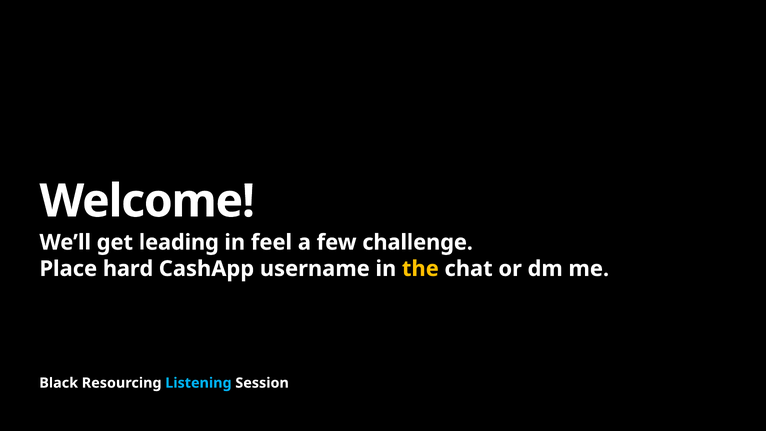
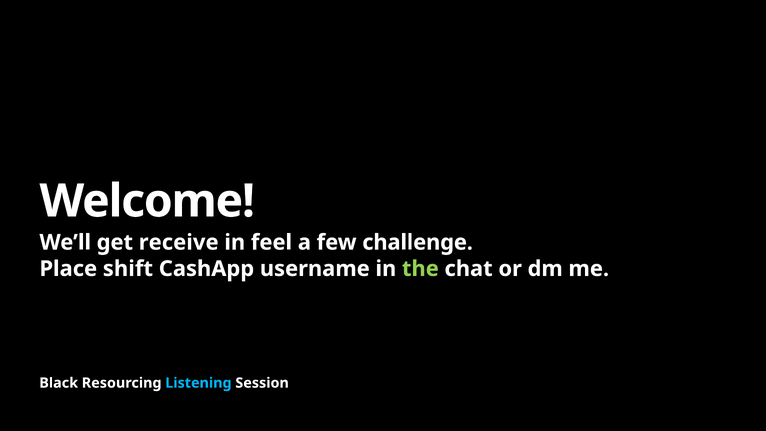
leading: leading -> receive
hard: hard -> shift
the colour: yellow -> light green
